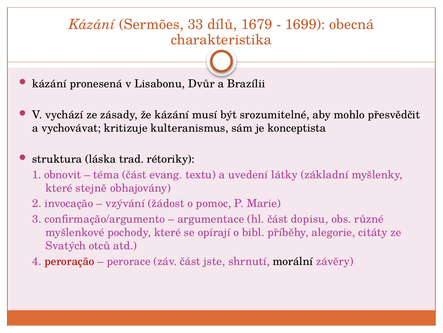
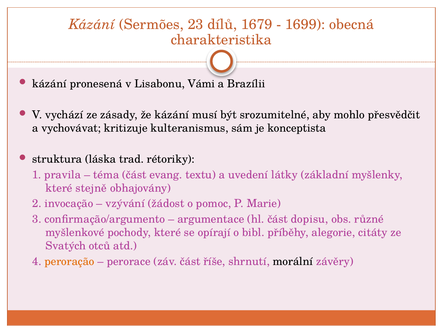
33: 33 -> 23
Dvůr: Dvůr -> Vámi
obnovit: obnovit -> pravila
peroração colour: red -> orange
jste: jste -> říše
